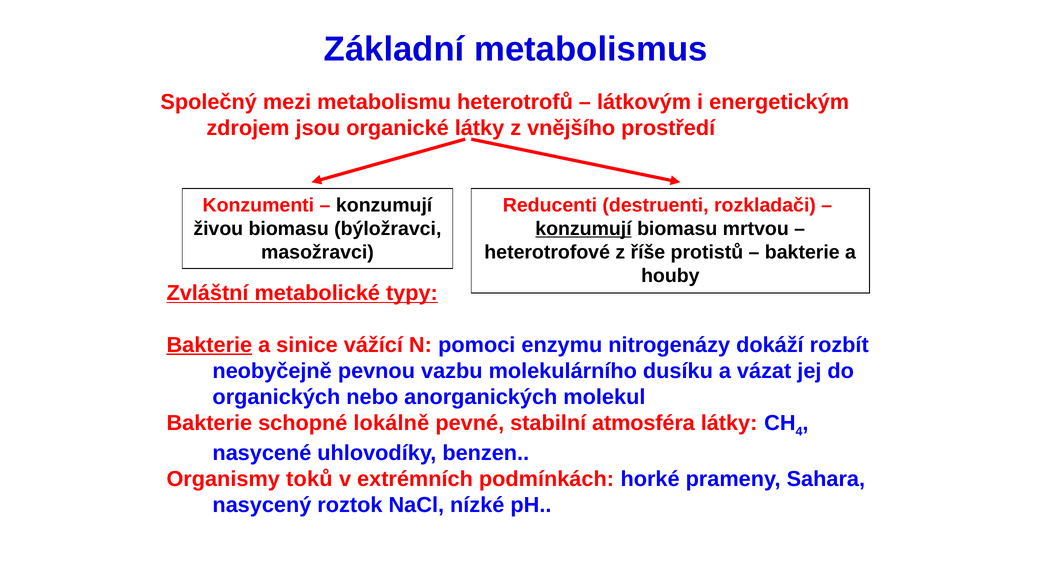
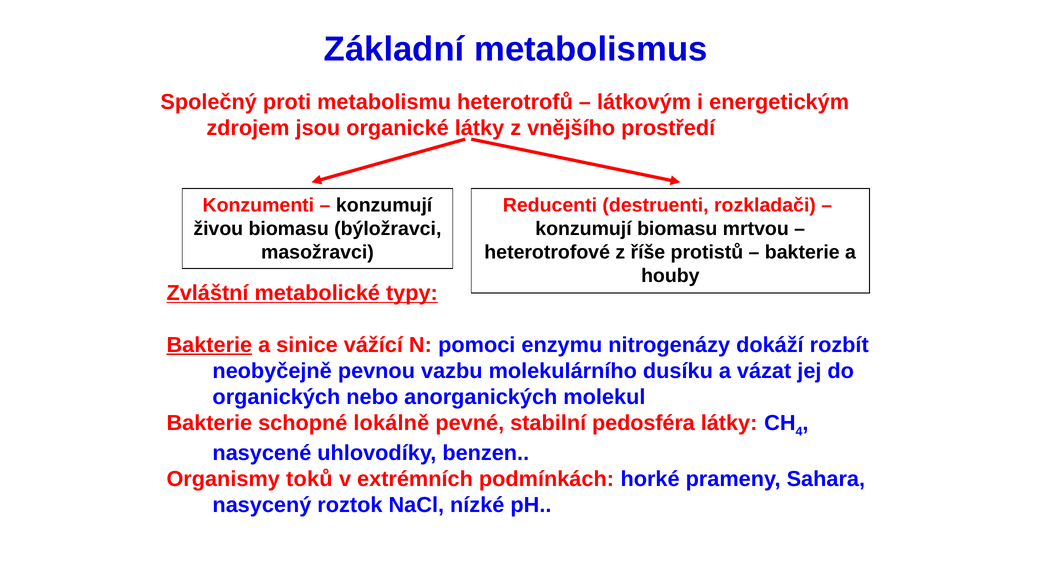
mezi: mezi -> proti
konzumují at (584, 229) underline: present -> none
atmosféra: atmosféra -> pedosféra
